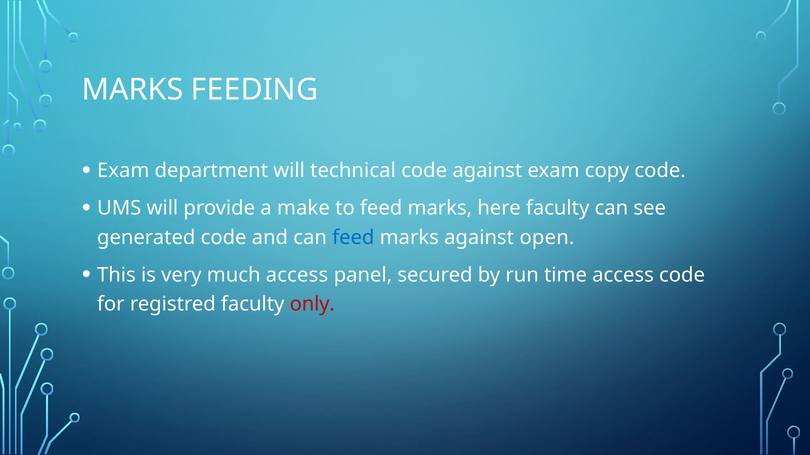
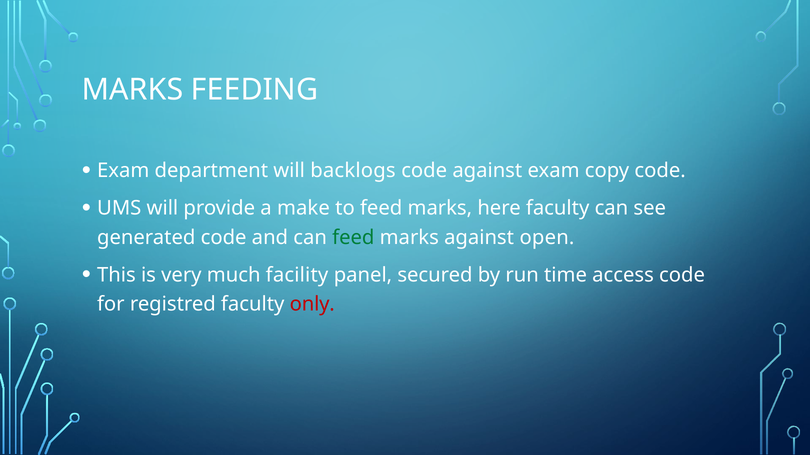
technical: technical -> backlogs
feed at (353, 238) colour: blue -> green
much access: access -> facility
